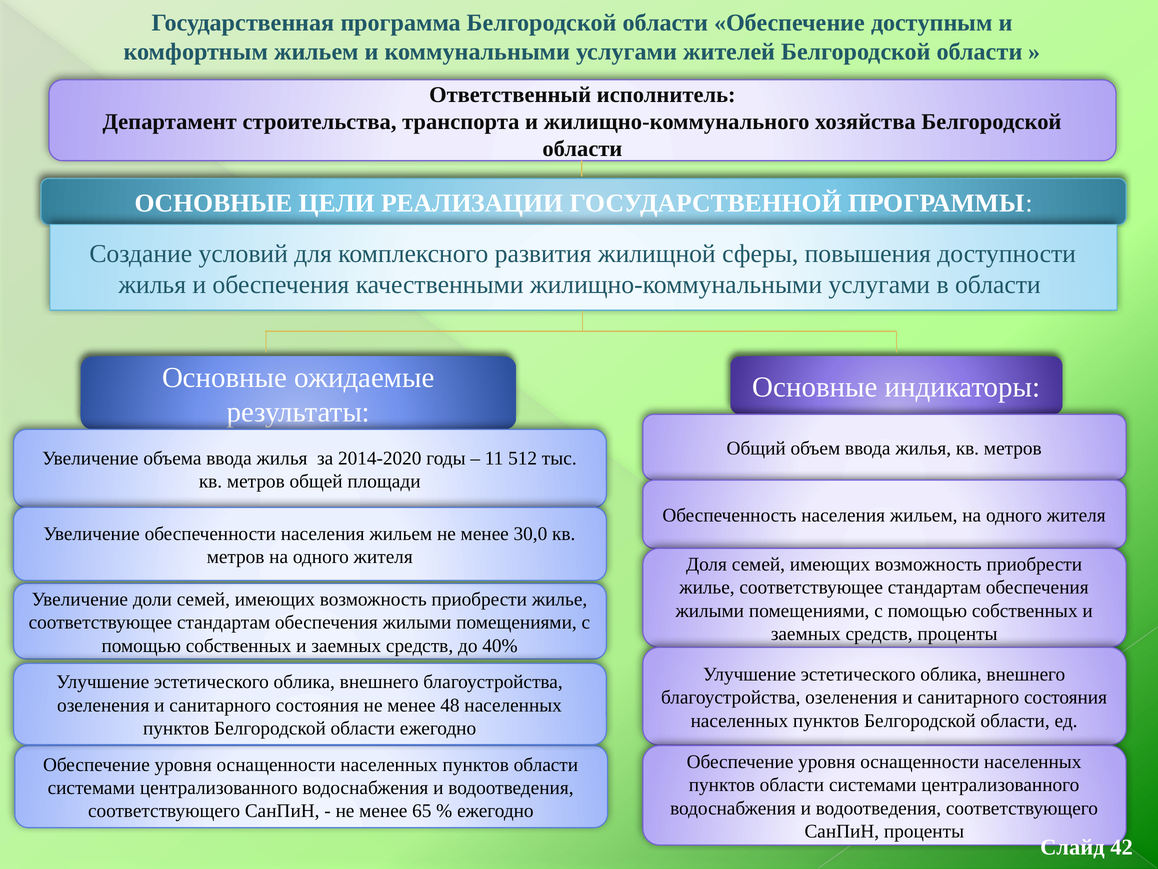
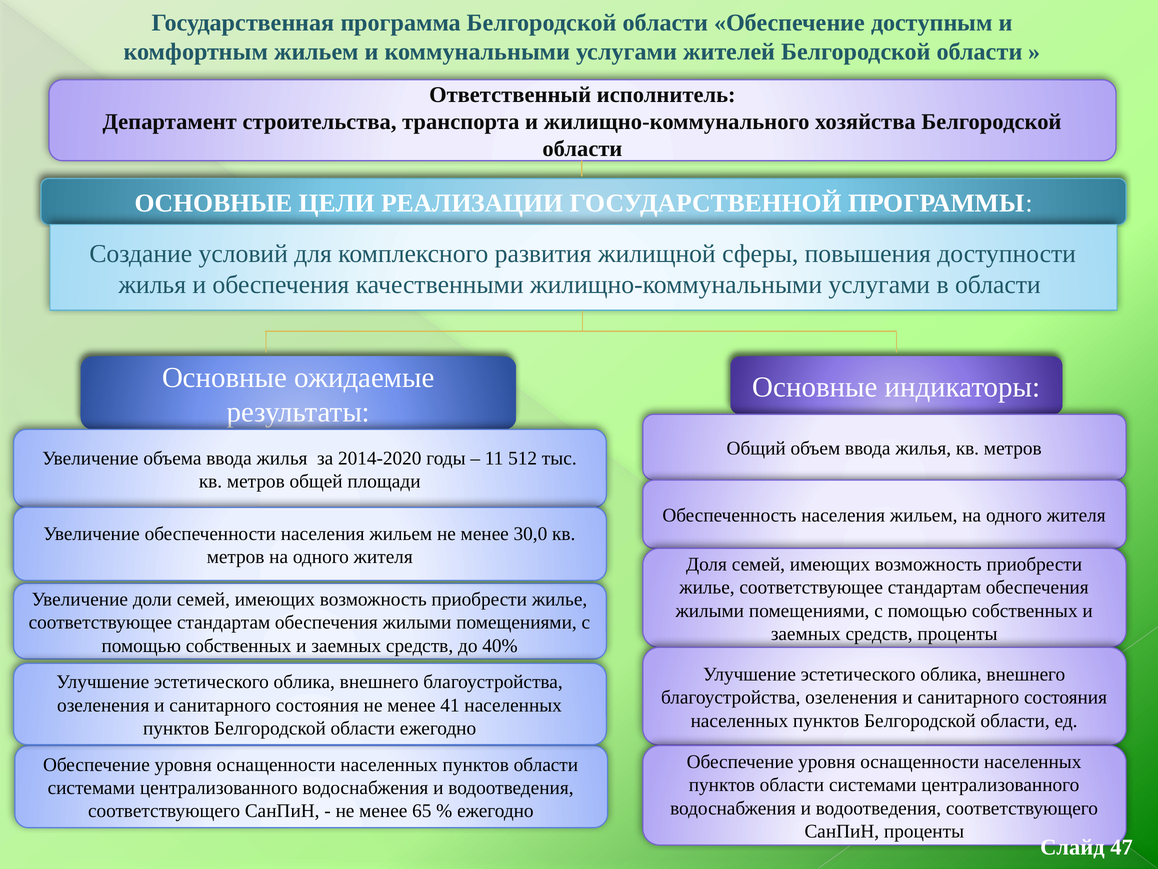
48: 48 -> 41
42: 42 -> 47
